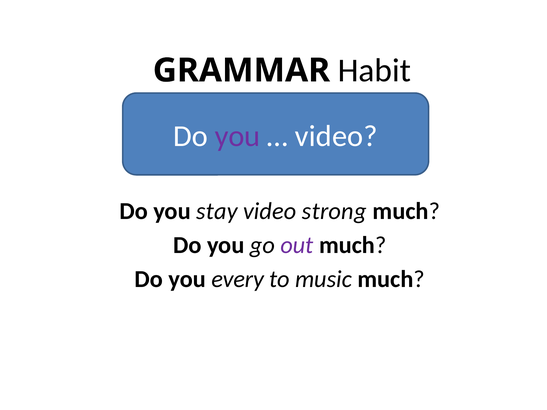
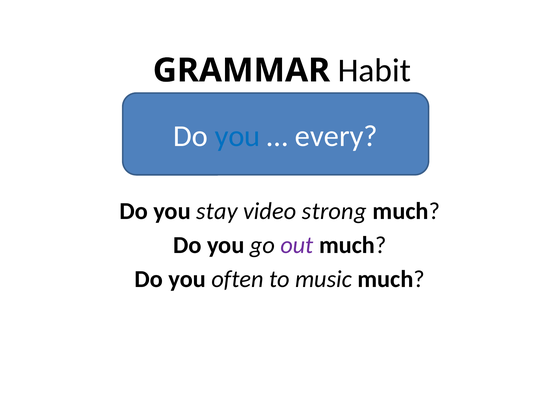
you at (238, 136) colour: purple -> blue
video at (336, 136): video -> every
every: every -> often
